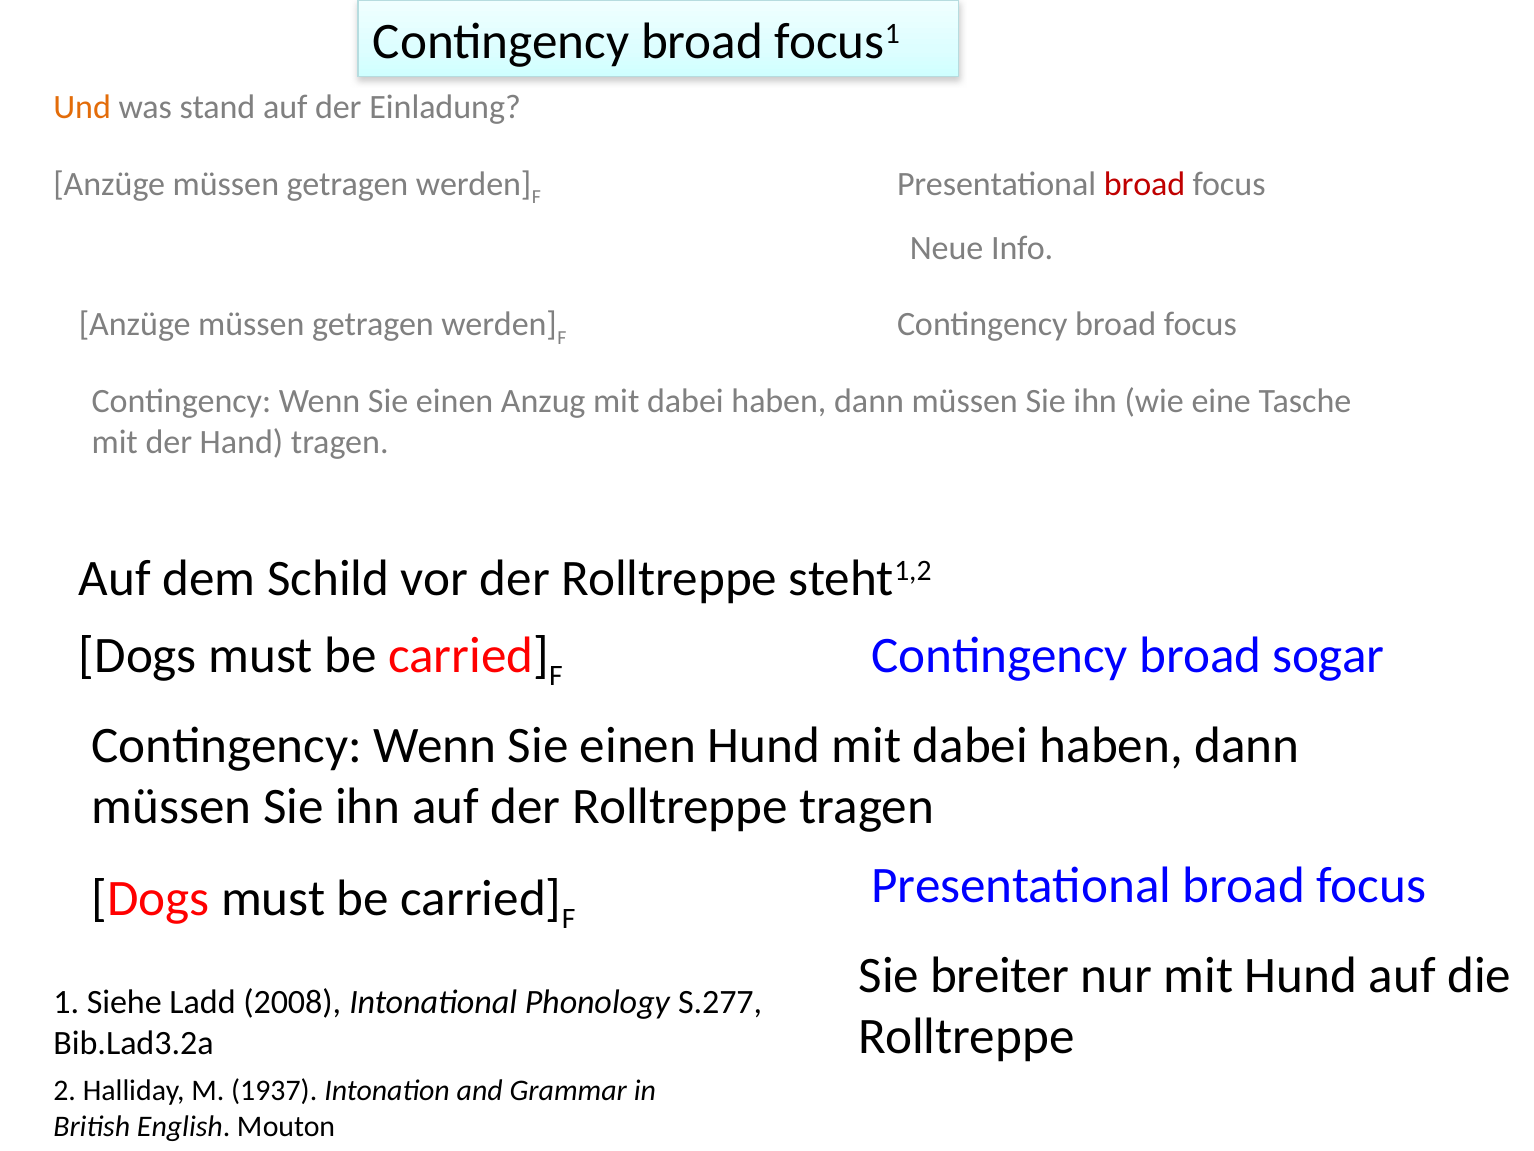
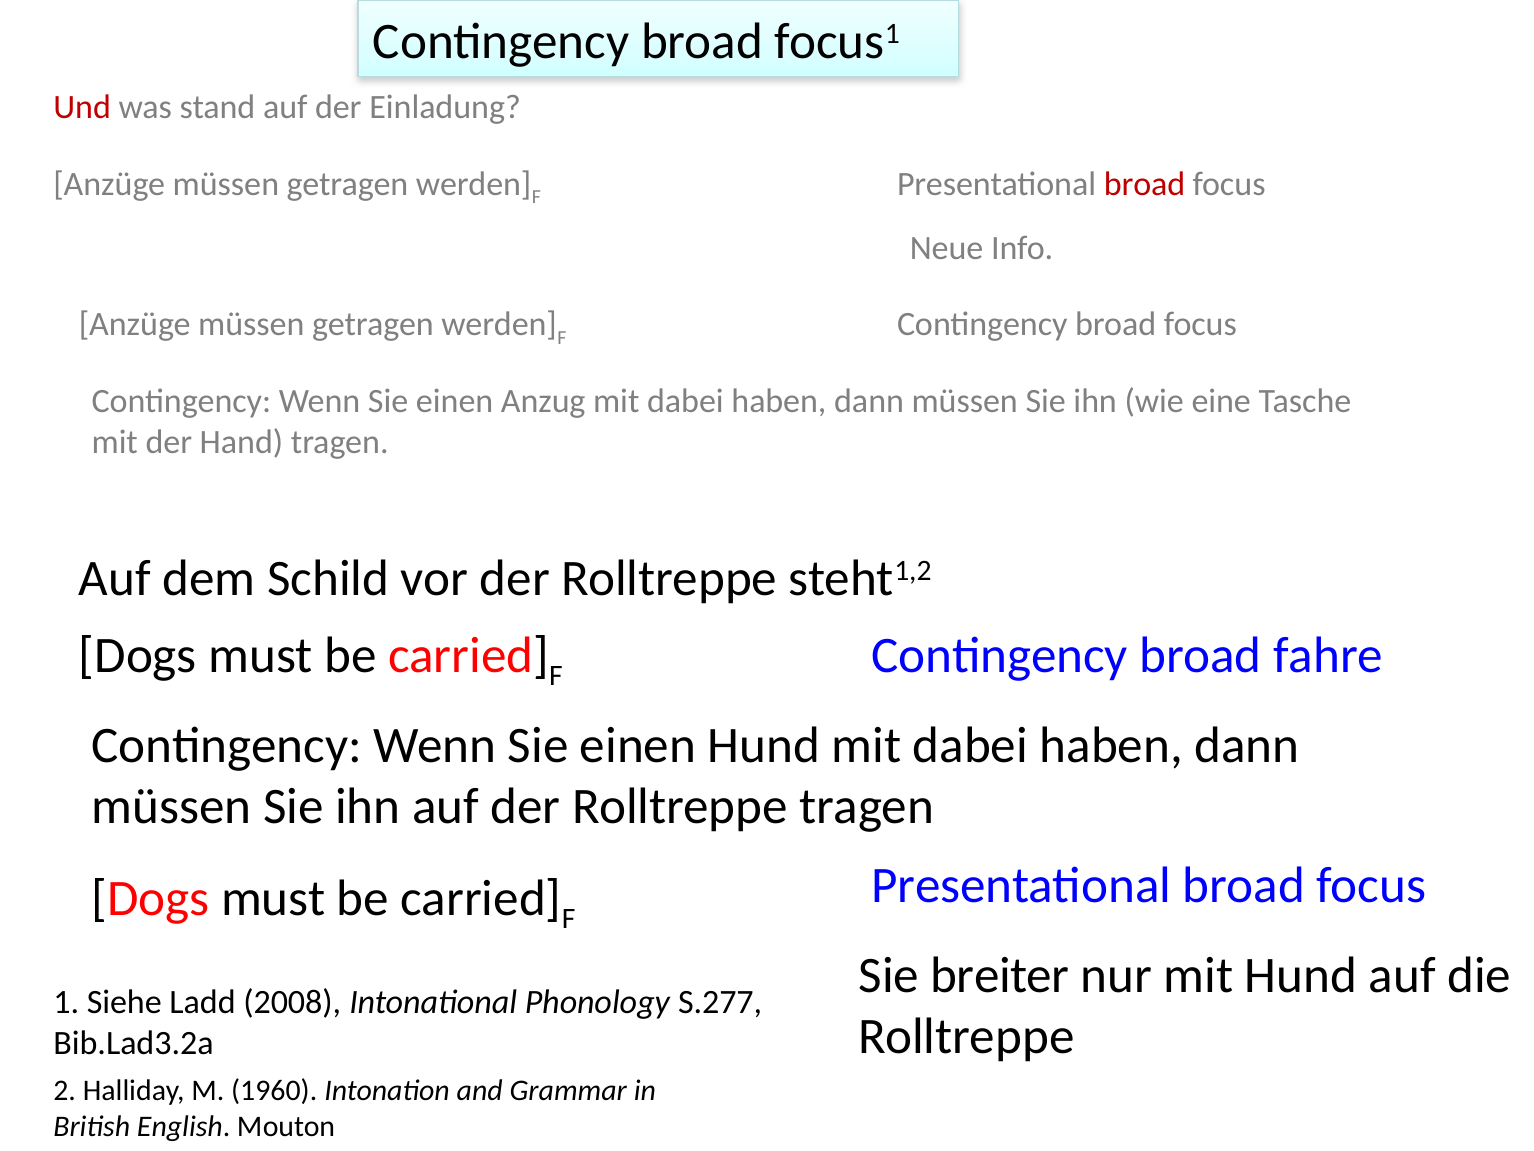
Und colour: orange -> red
sogar: sogar -> fahre
1937: 1937 -> 1960
